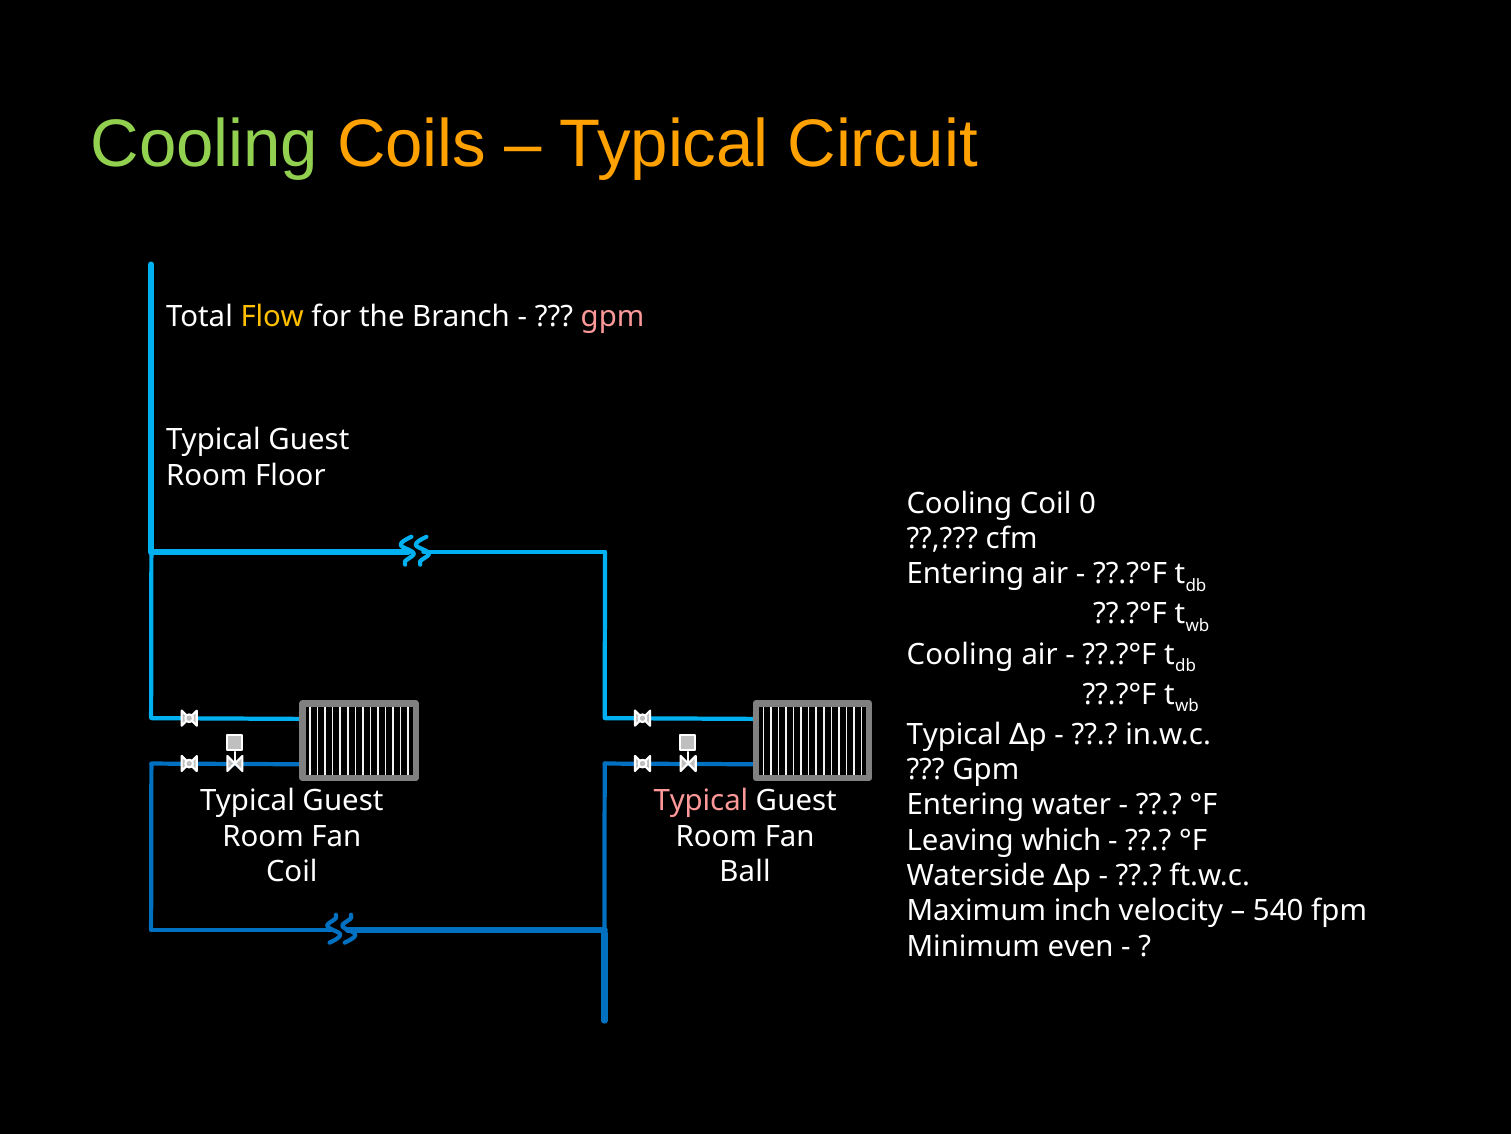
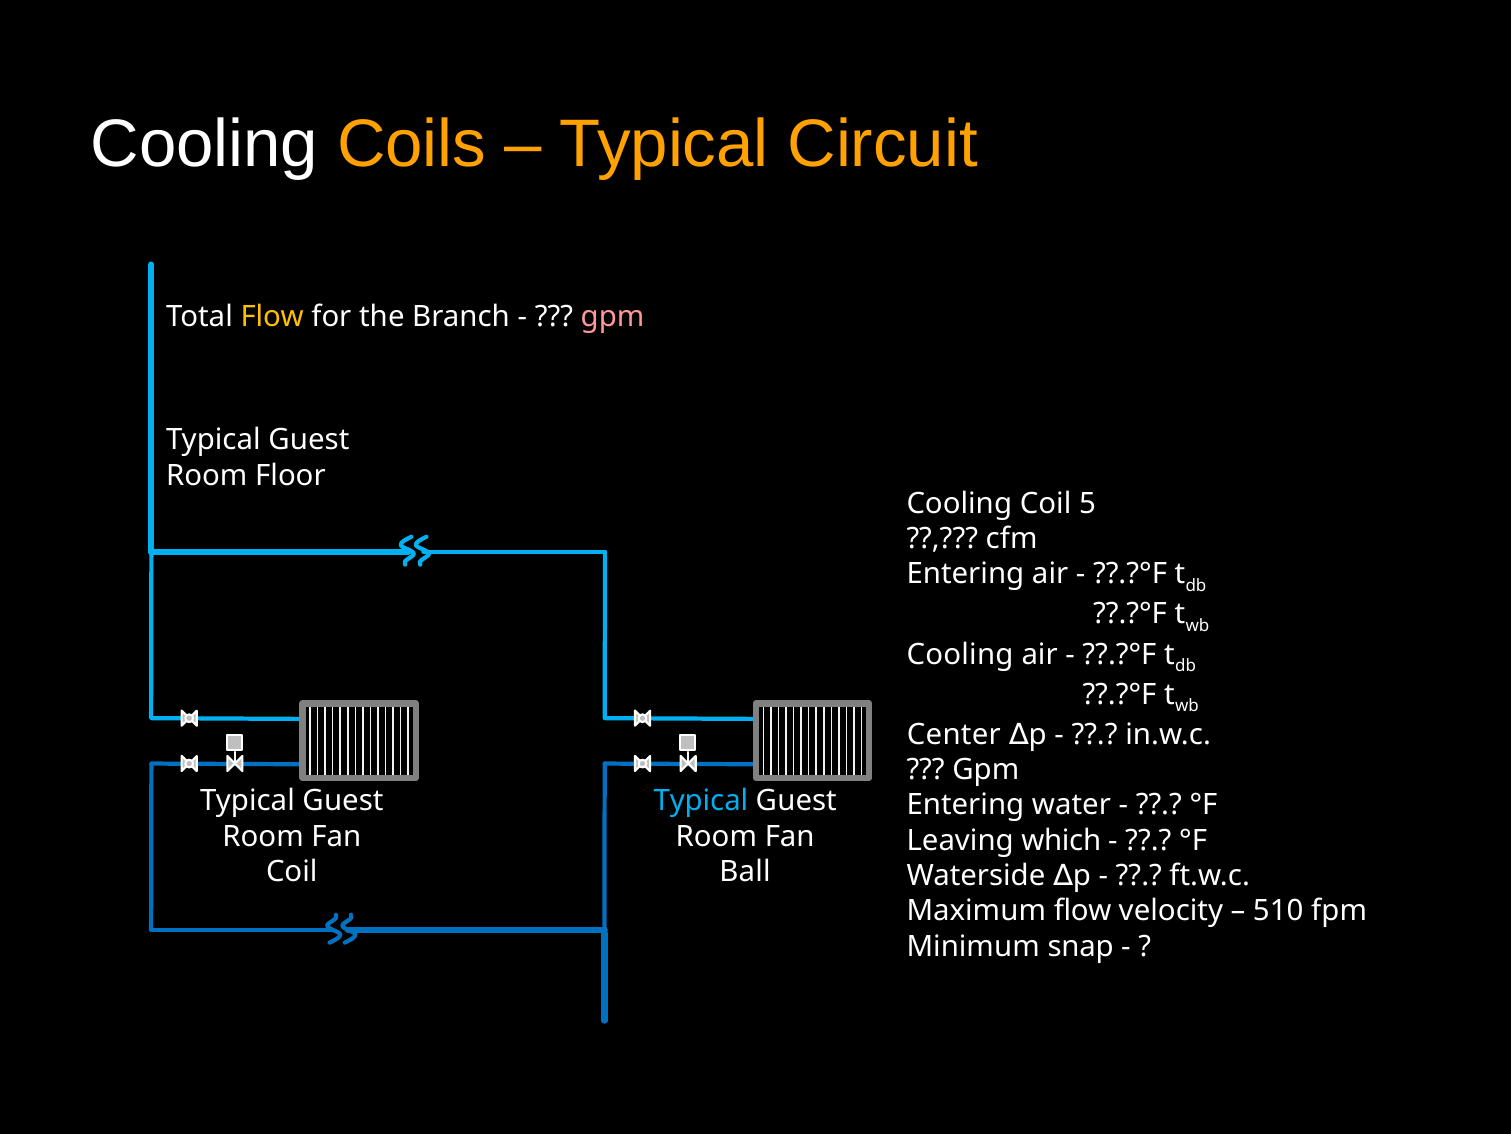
Cooling at (204, 144) colour: light green -> white
0: 0 -> 5
Typical at (954, 734): Typical -> Center
Typical at (701, 801) colour: pink -> light blue
Maximum inch: inch -> flow
540: 540 -> 510
even: even -> snap
